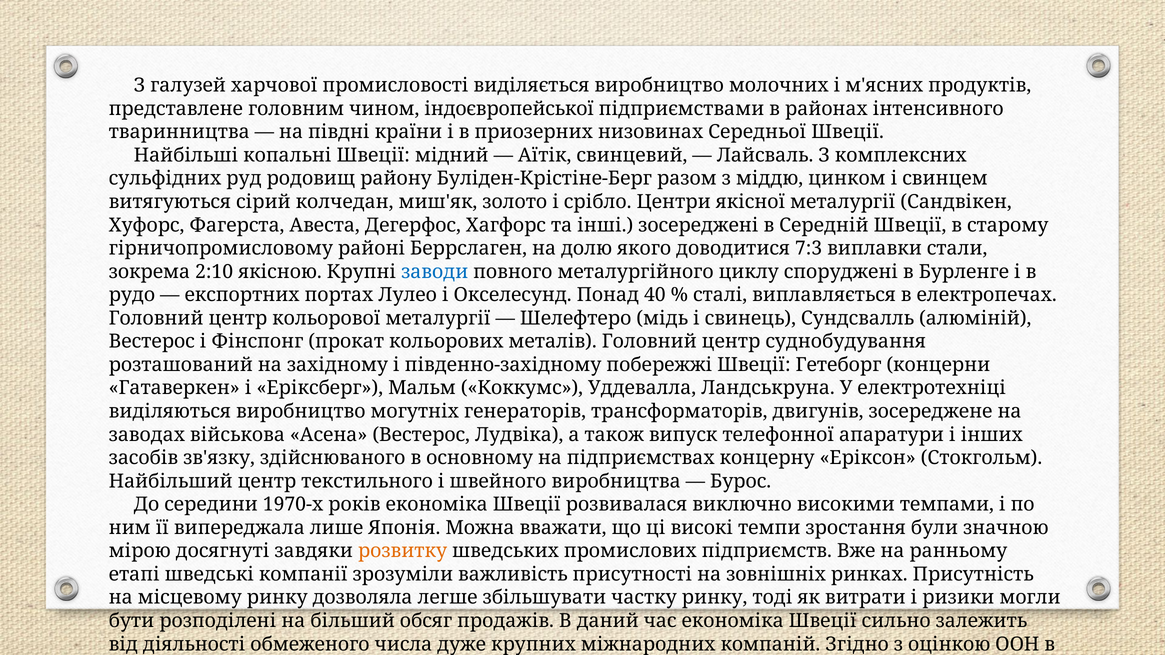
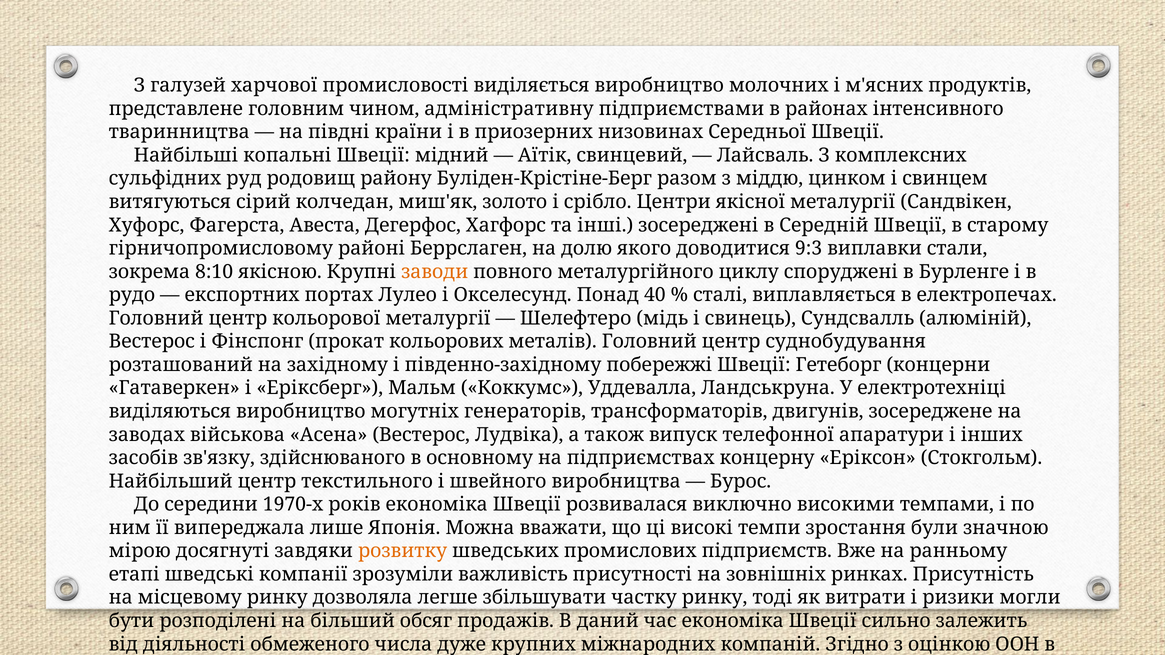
індоєвропейської: індоєвропейської -> адміністративну
7:3: 7:3 -> 9:3
2:10: 2:10 -> 8:10
заводи colour: blue -> orange
